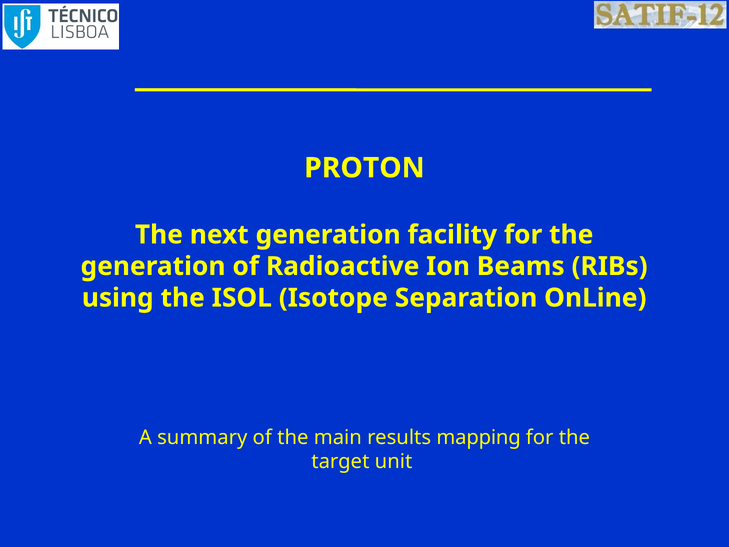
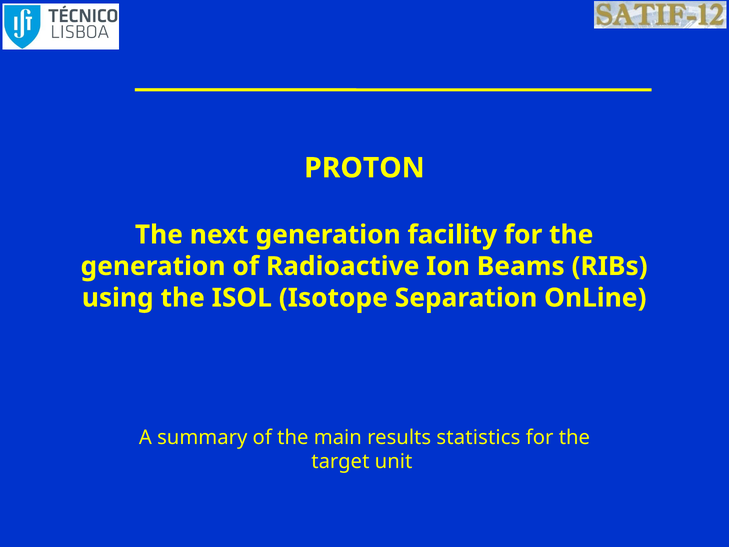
mapping: mapping -> statistics
